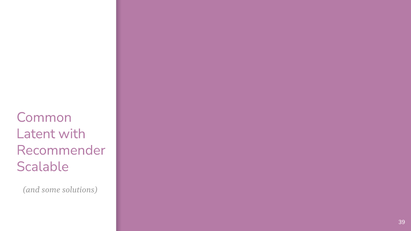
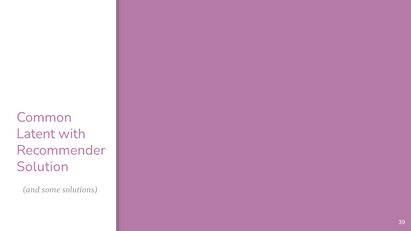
Scalable: Scalable -> Solution
